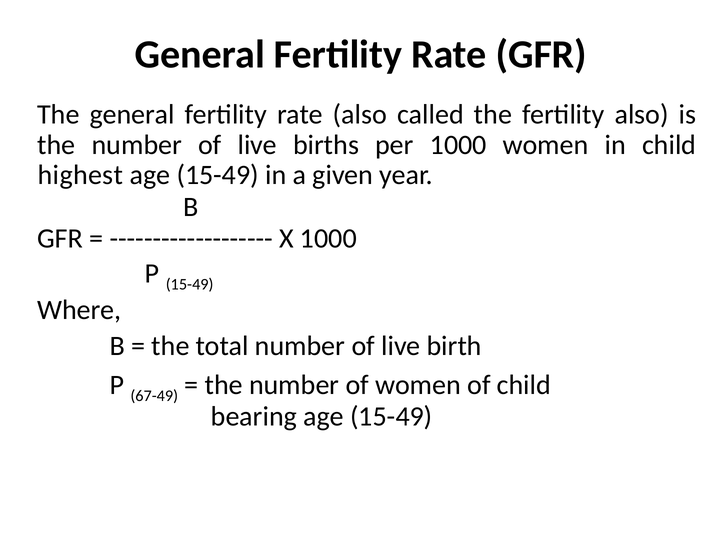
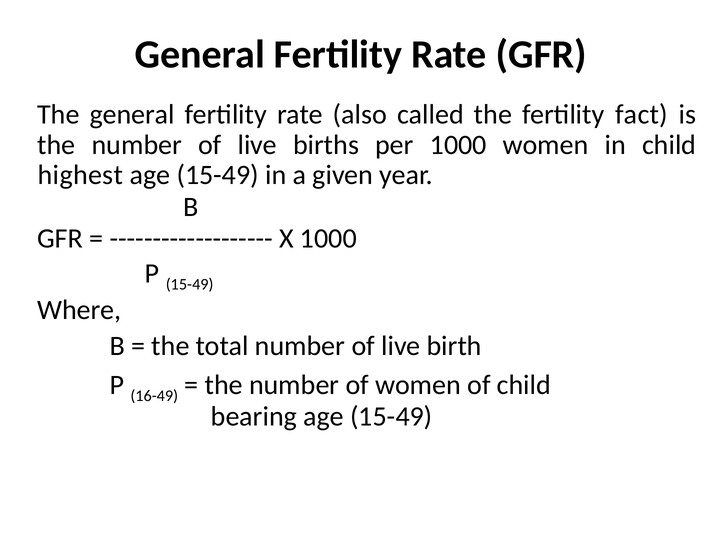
fertility also: also -> fact
67-49: 67-49 -> 16-49
